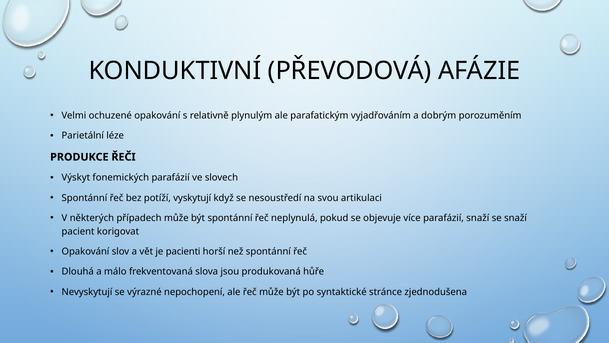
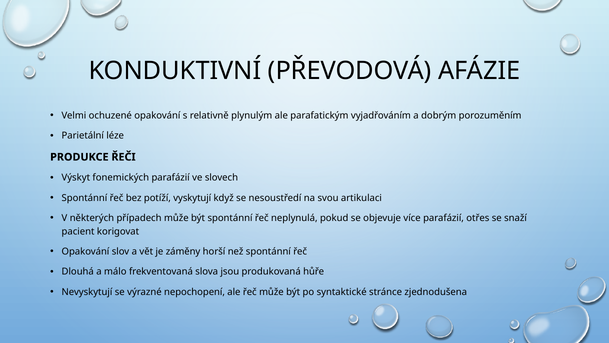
parafázií snaží: snaží -> otřes
pacienti: pacienti -> záměny
